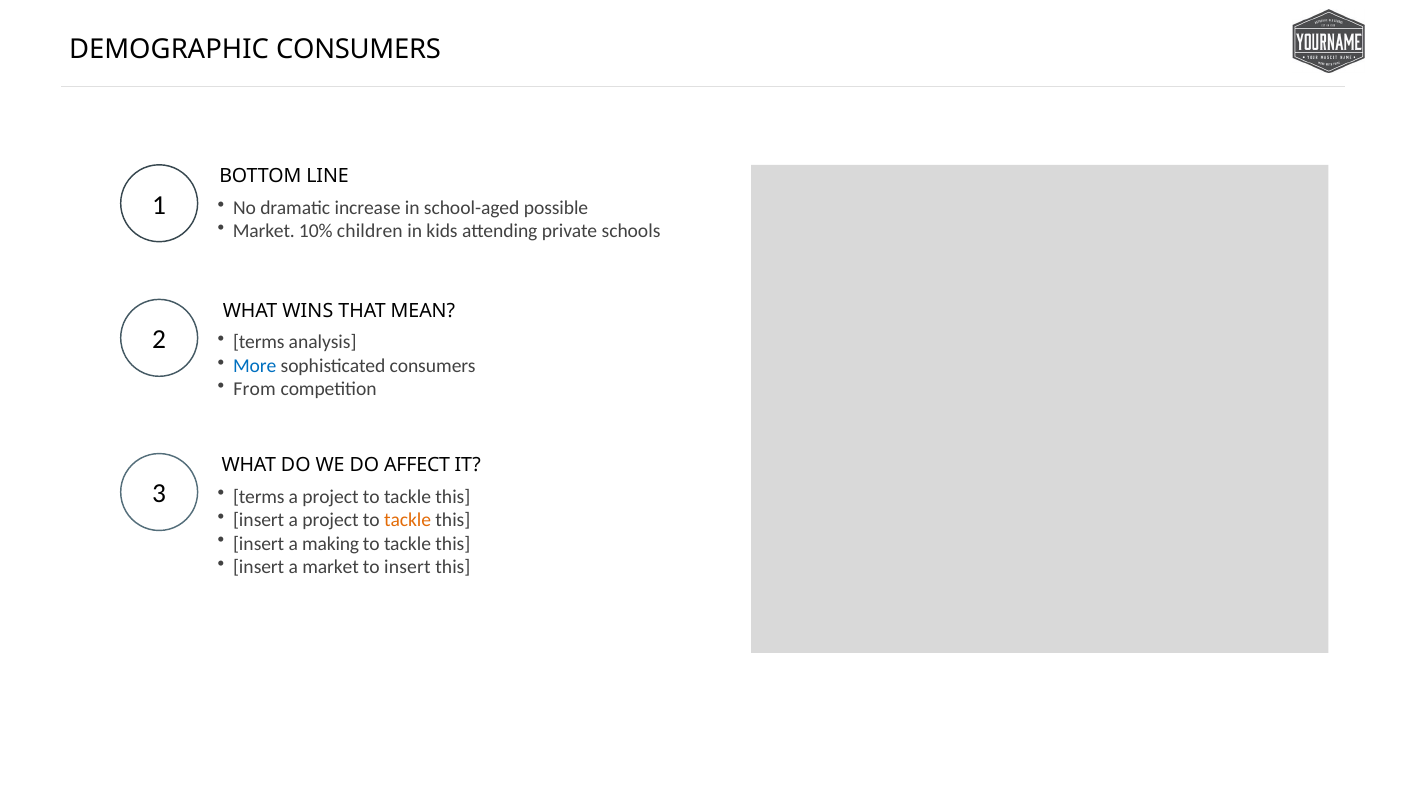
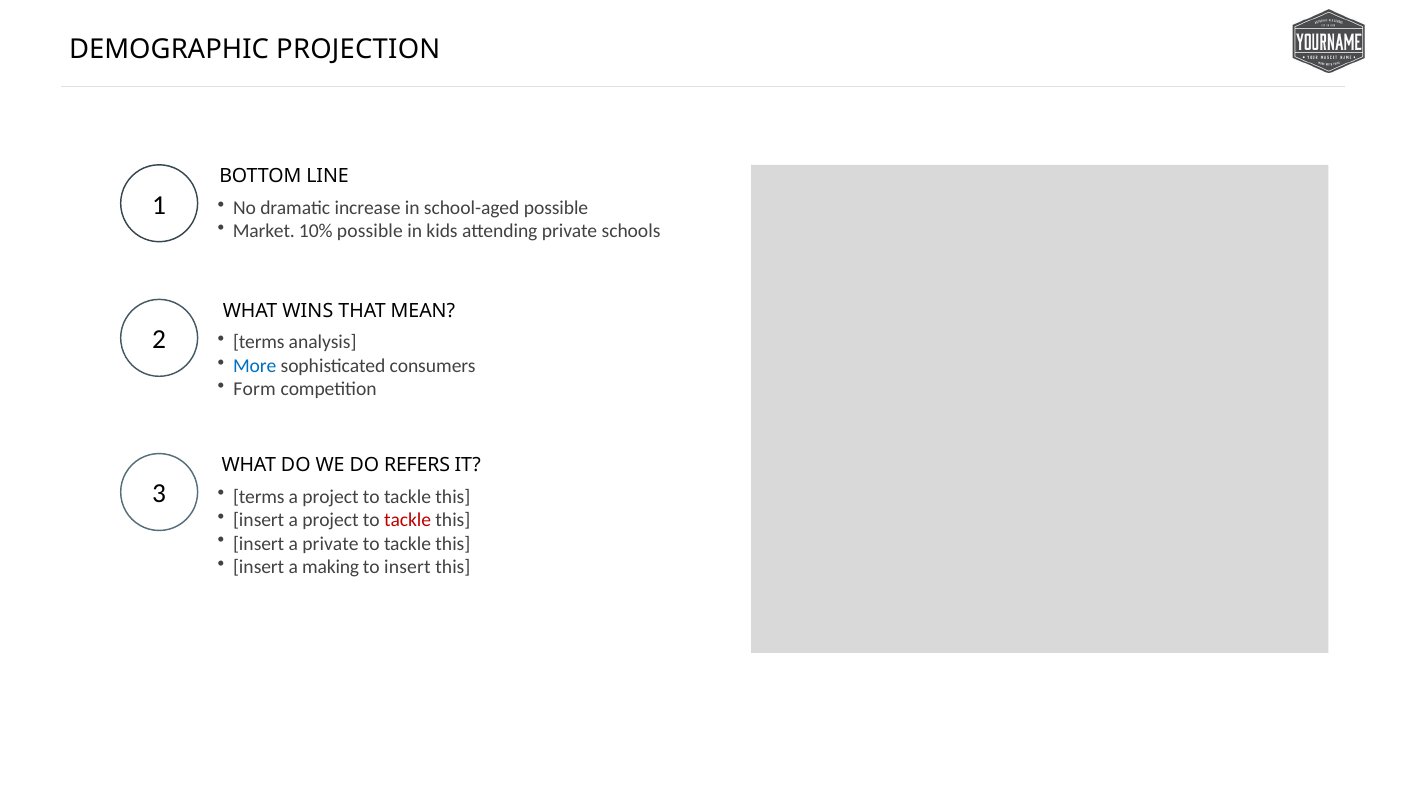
DEMOGRAPHIC CONSUMERS: CONSUMERS -> PROJECTION
10% children: children -> possible
From: From -> Form
AFFECT: AFFECT -> REFERS
tackle at (408, 520) colour: orange -> red
a making: making -> private
a market: market -> making
